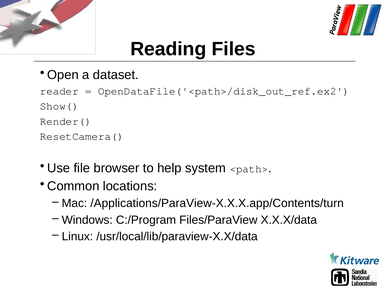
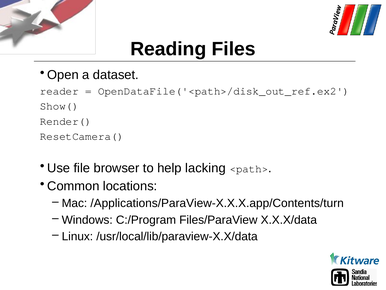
system: system -> lacking
